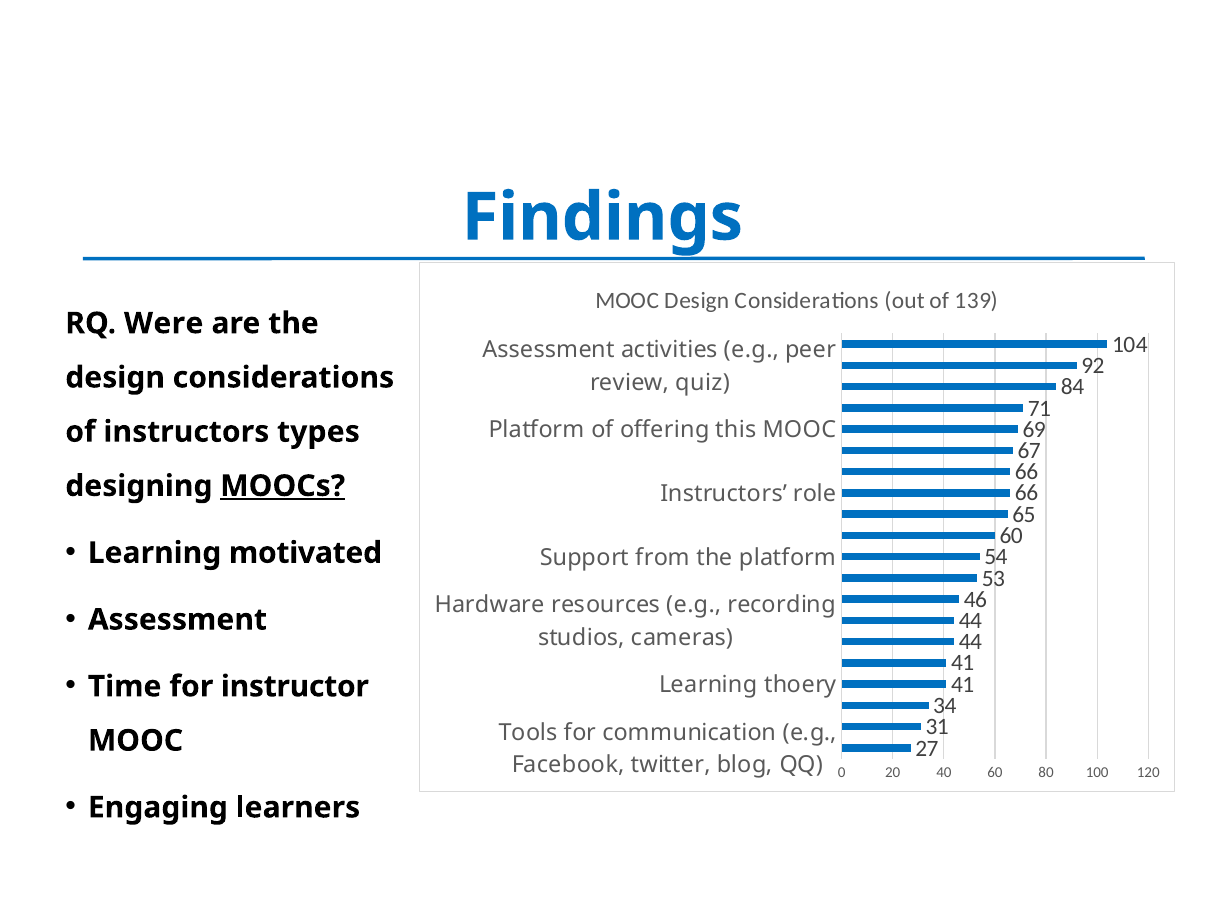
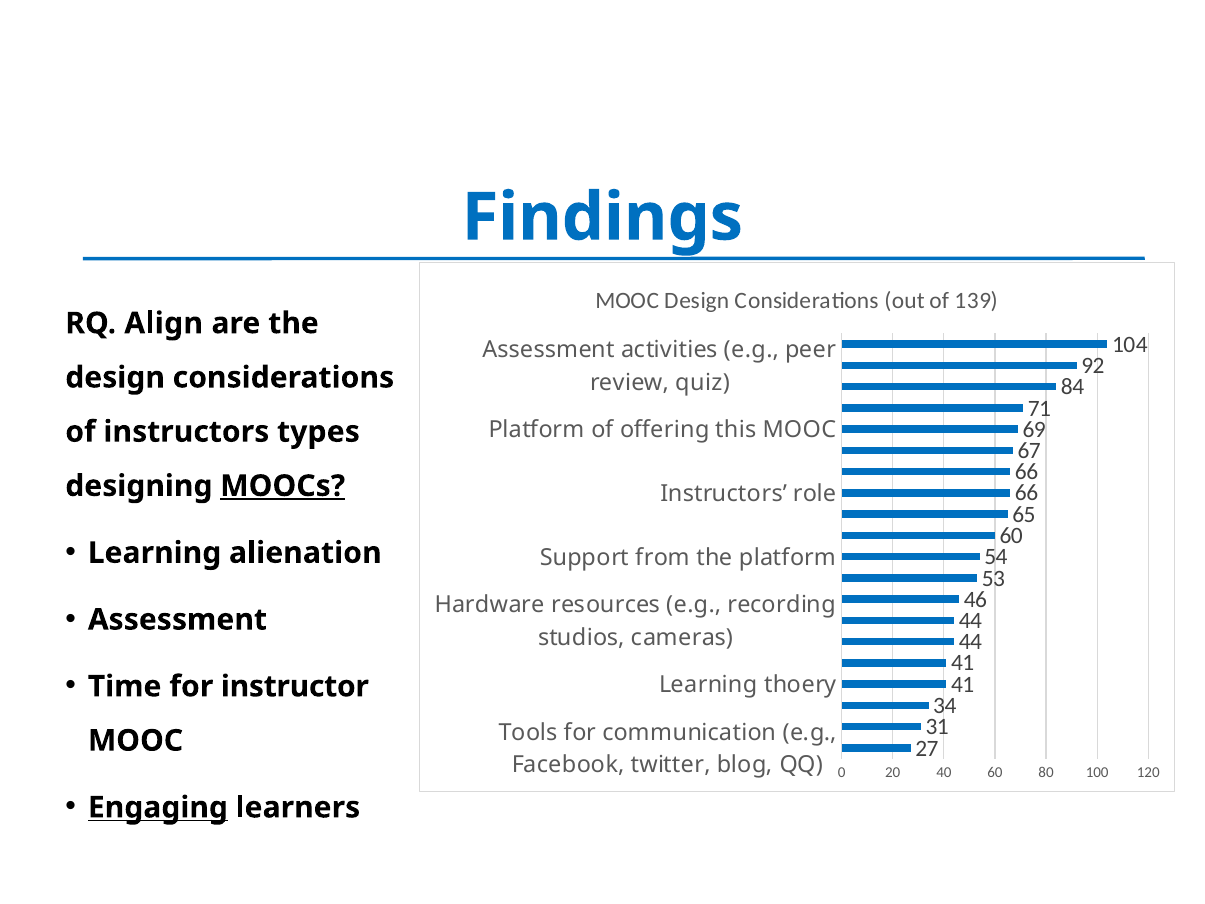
Were: Were -> Align
motivated: motivated -> alienation
Engaging underline: none -> present
